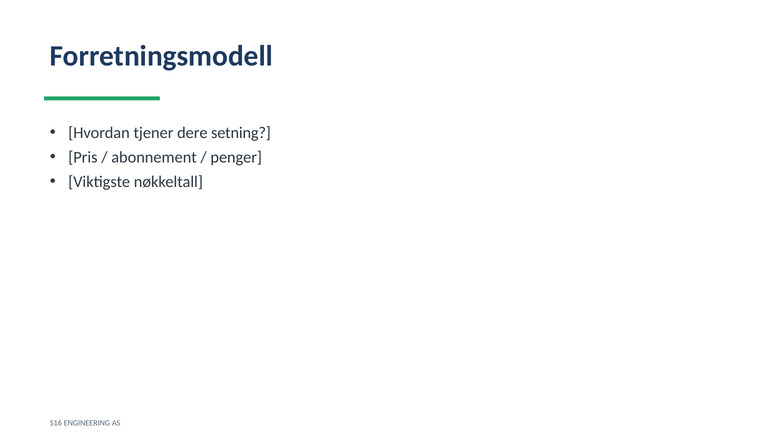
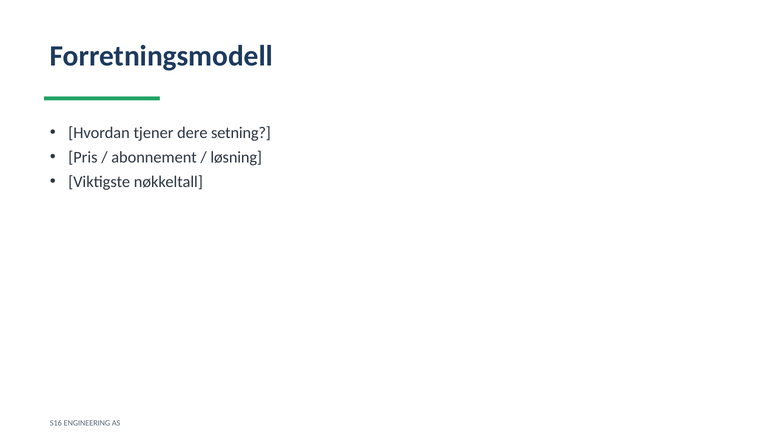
penger: penger -> løsning
